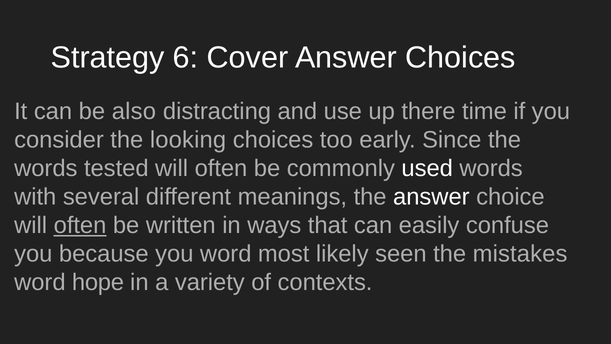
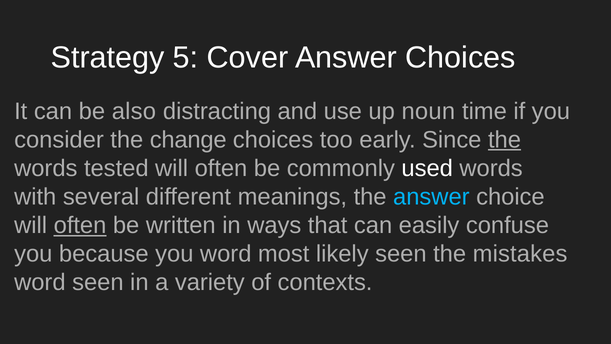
6: 6 -> 5
there: there -> noun
looking: looking -> change
the at (505, 140) underline: none -> present
answer at (431, 197) colour: white -> light blue
word hope: hope -> seen
